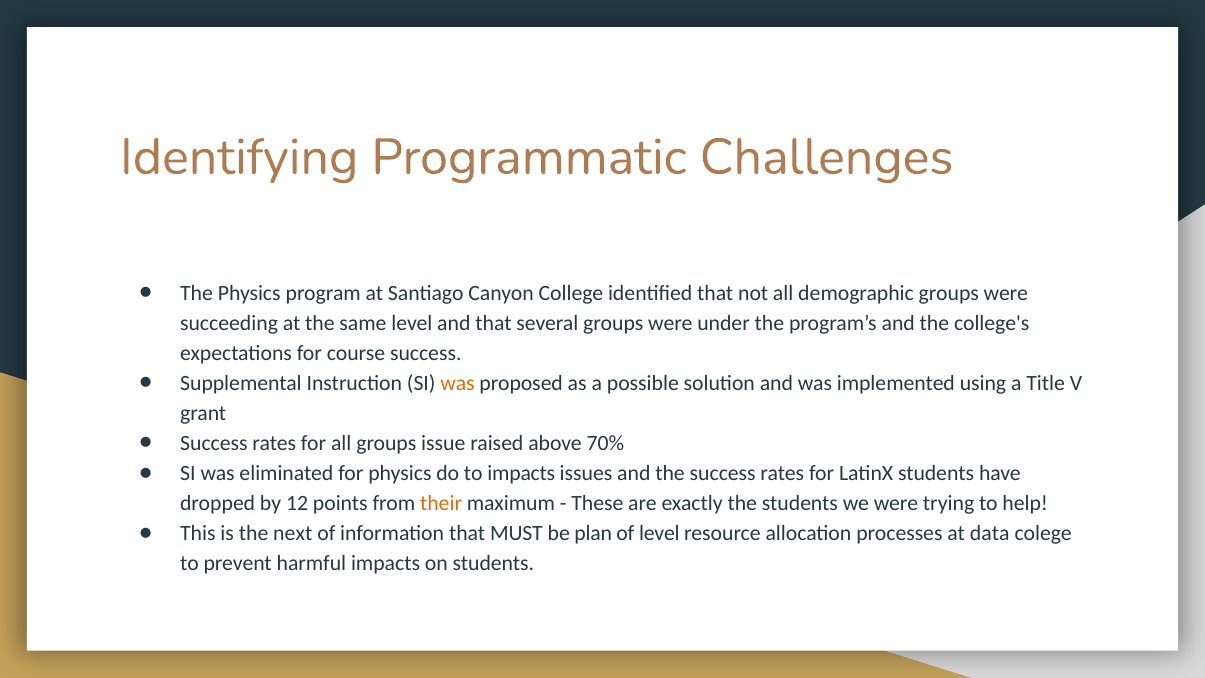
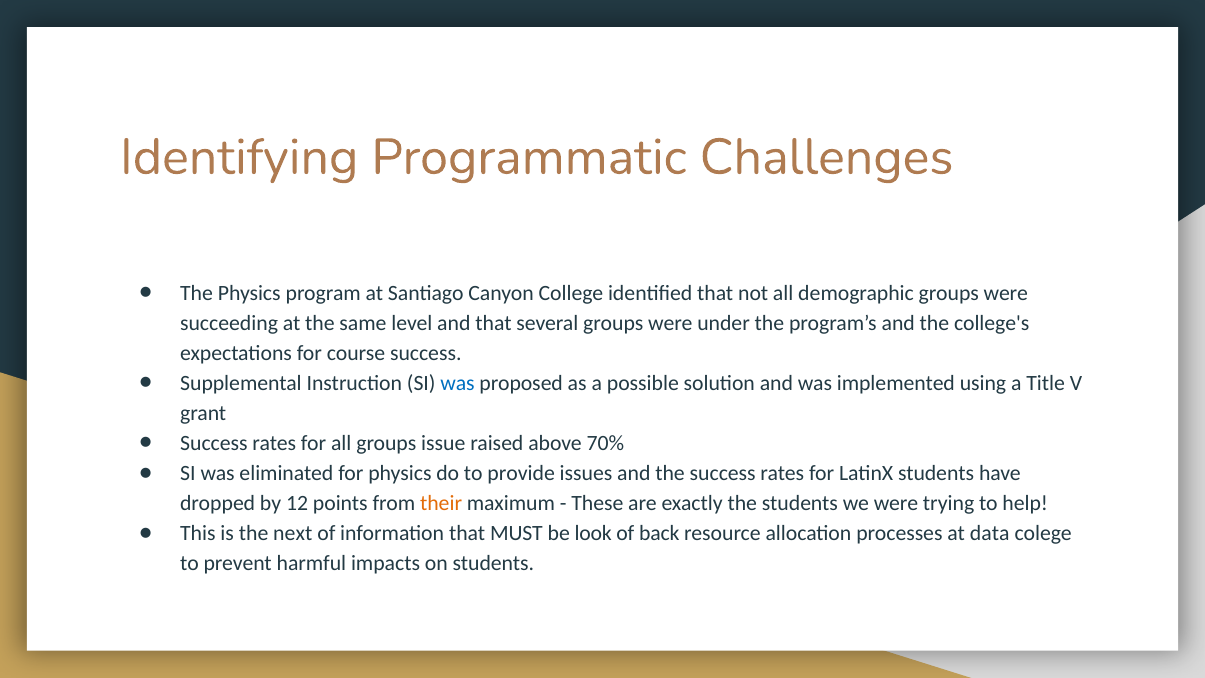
was at (458, 383) colour: orange -> blue
to impacts: impacts -> provide
plan: plan -> look
of level: level -> back
